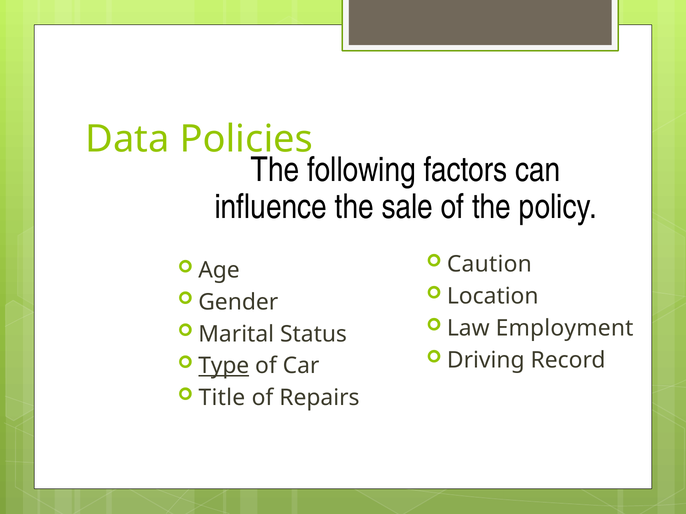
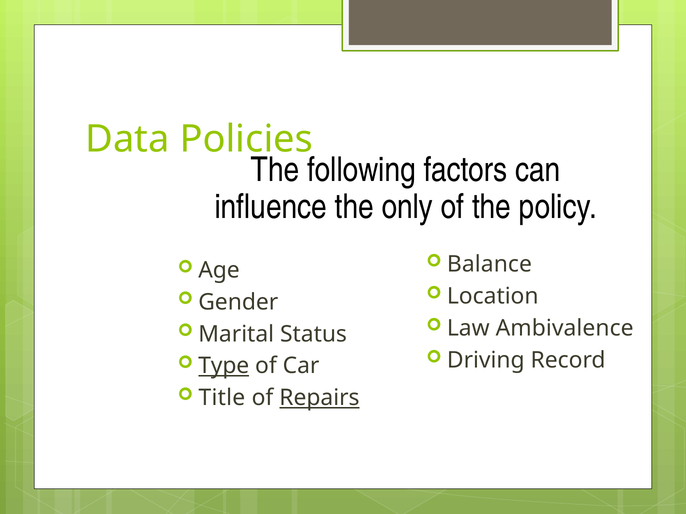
sale: sale -> only
Caution: Caution -> Balance
Employment: Employment -> Ambivalence
Repairs underline: none -> present
